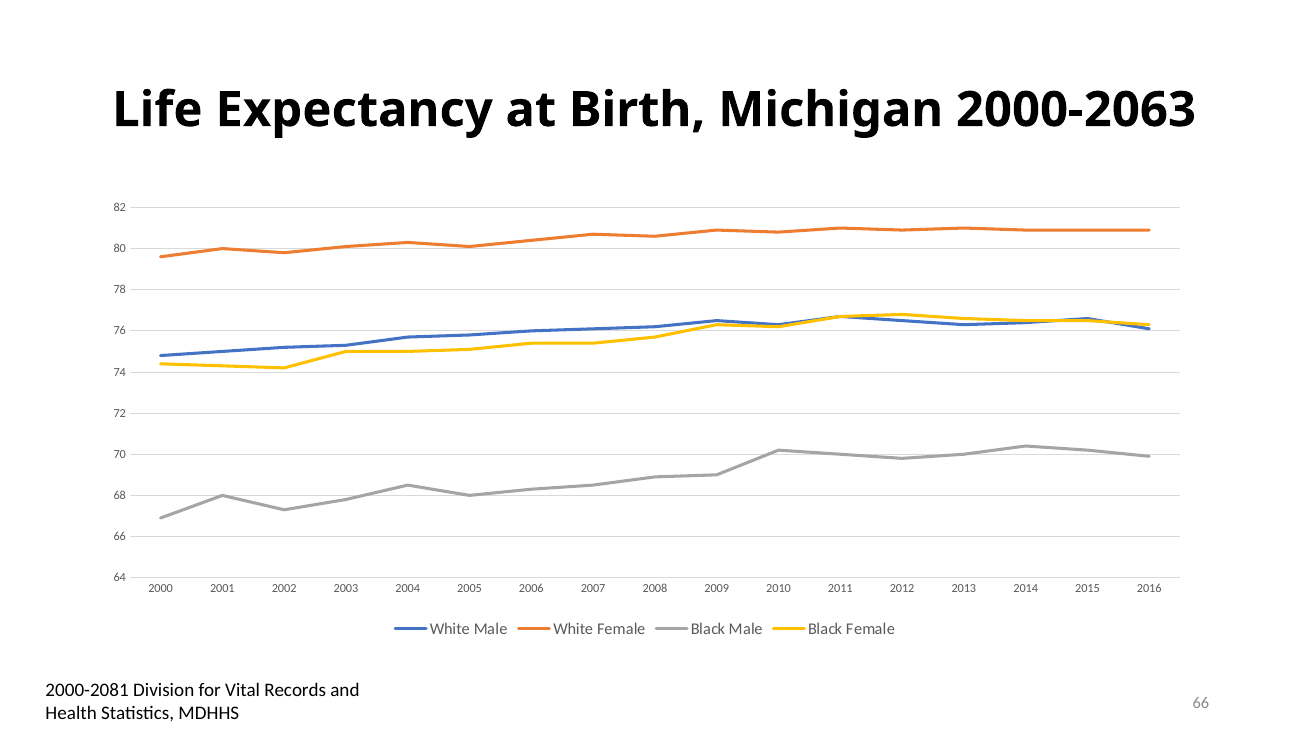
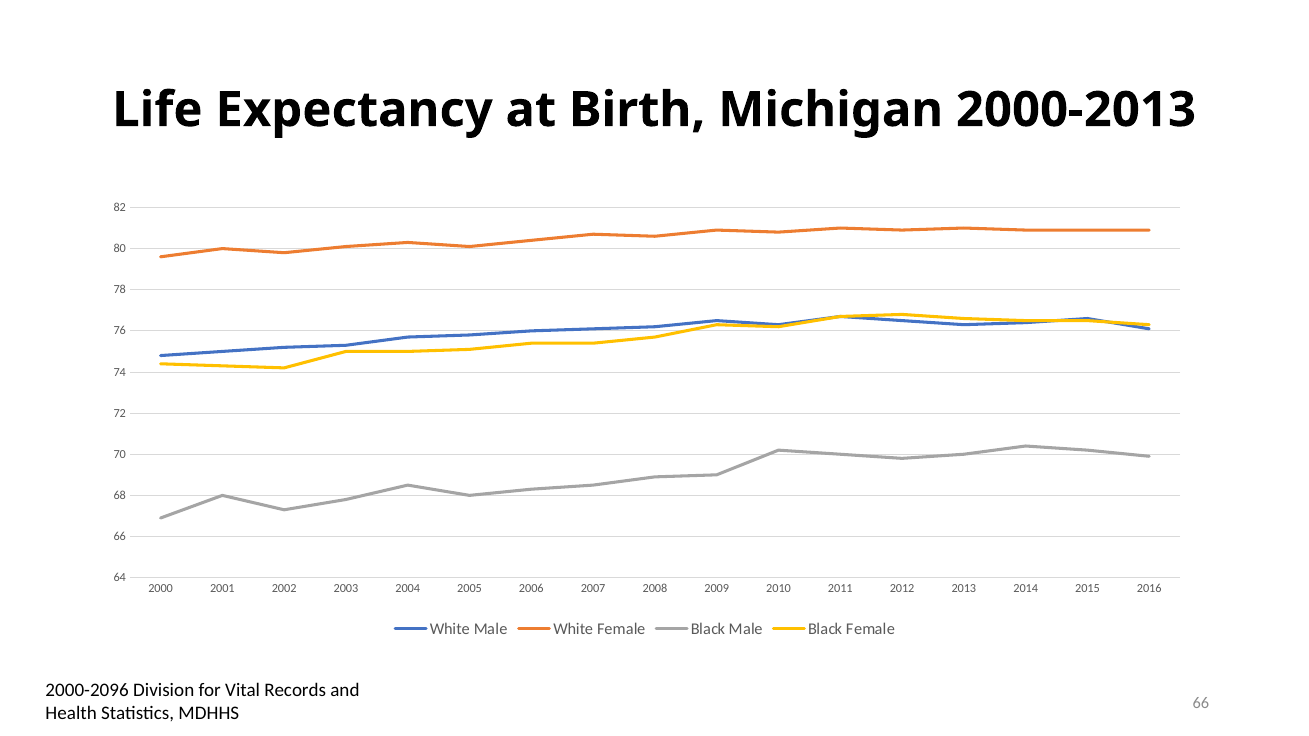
2000-2063: 2000-2063 -> 2000-2013
2000-2081: 2000-2081 -> 2000-2096
